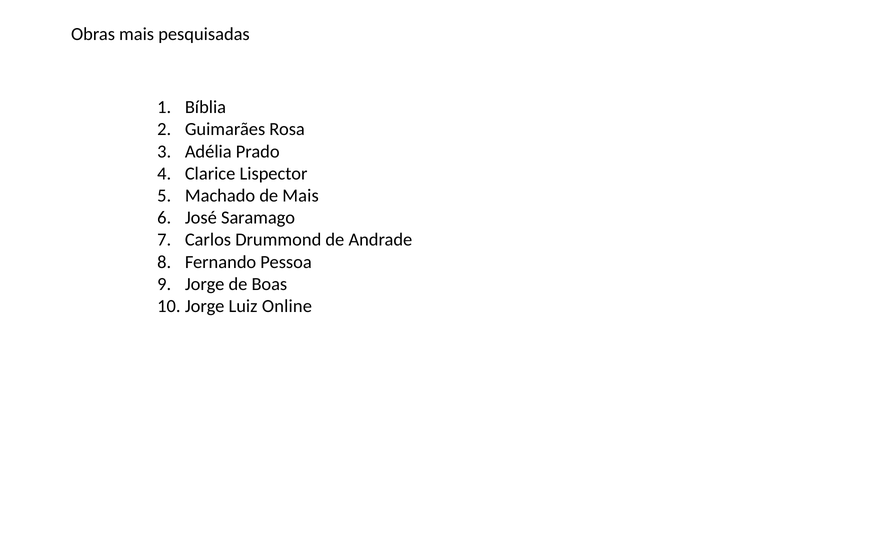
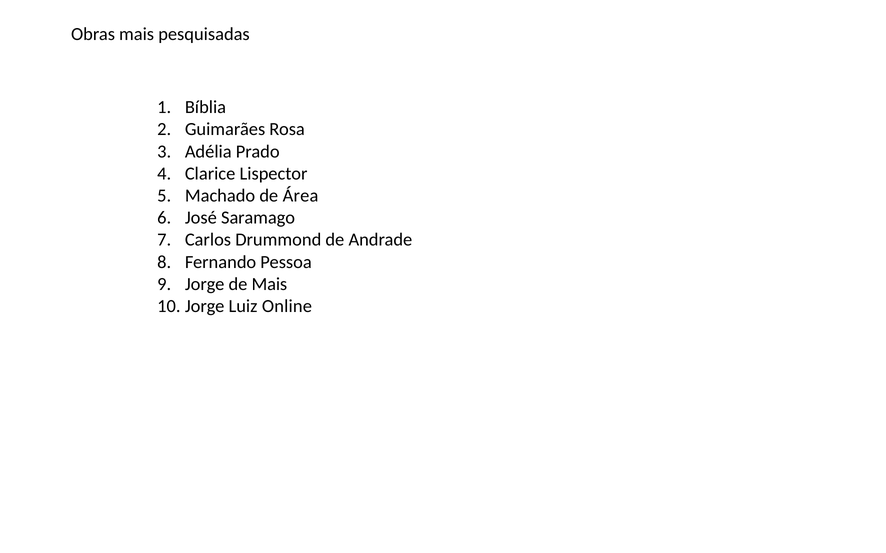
de Mais: Mais -> Área
de Boas: Boas -> Mais
